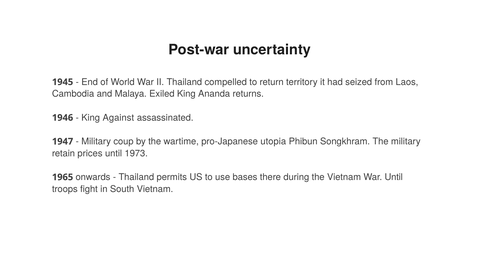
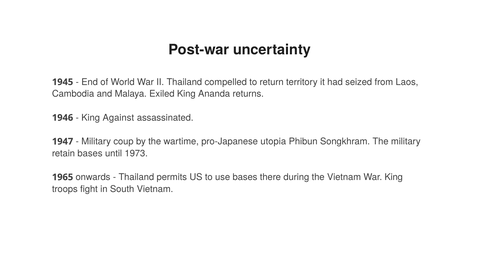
retain prices: prices -> bases
War Until: Until -> King
